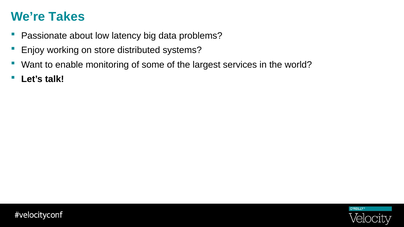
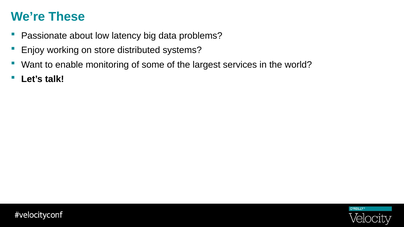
Takes: Takes -> These
